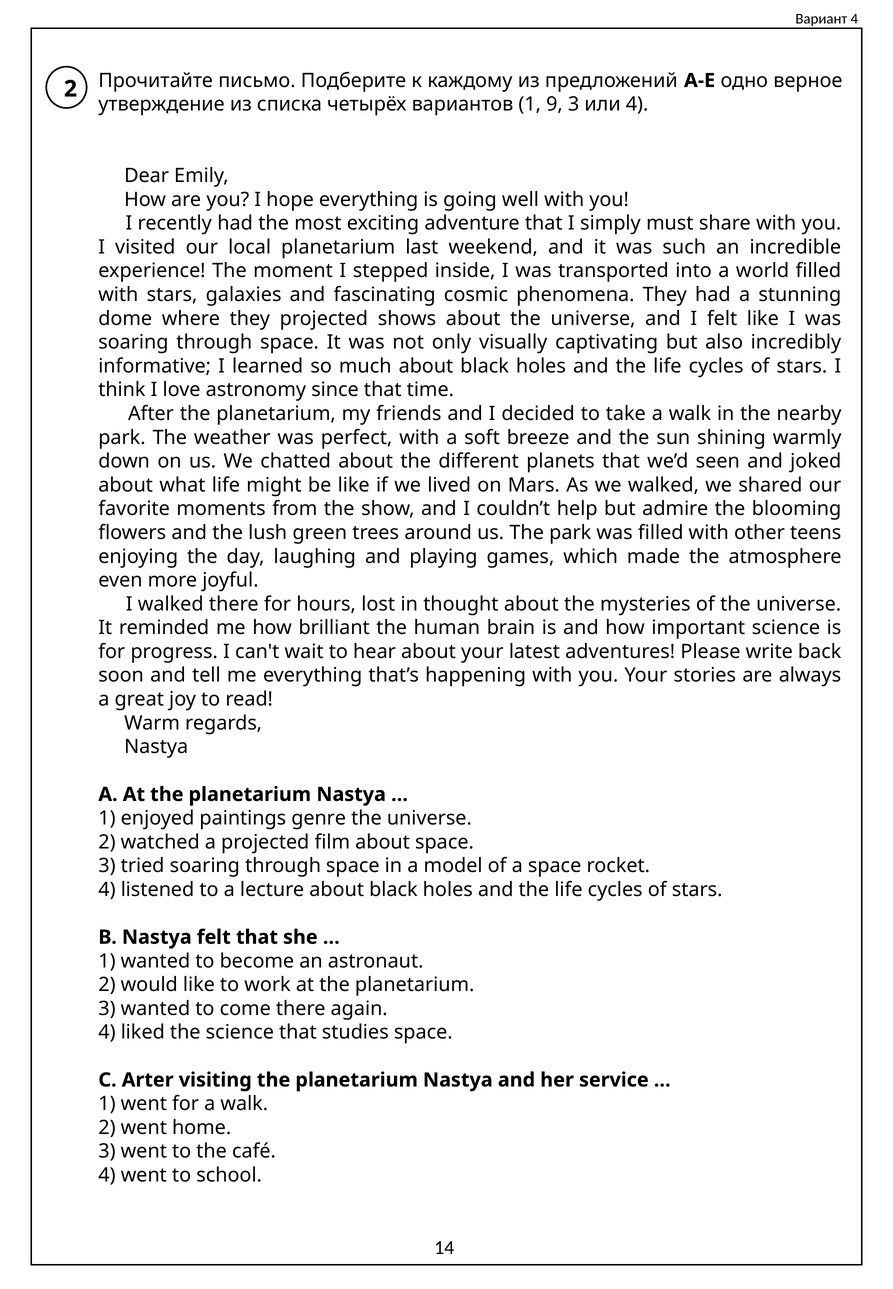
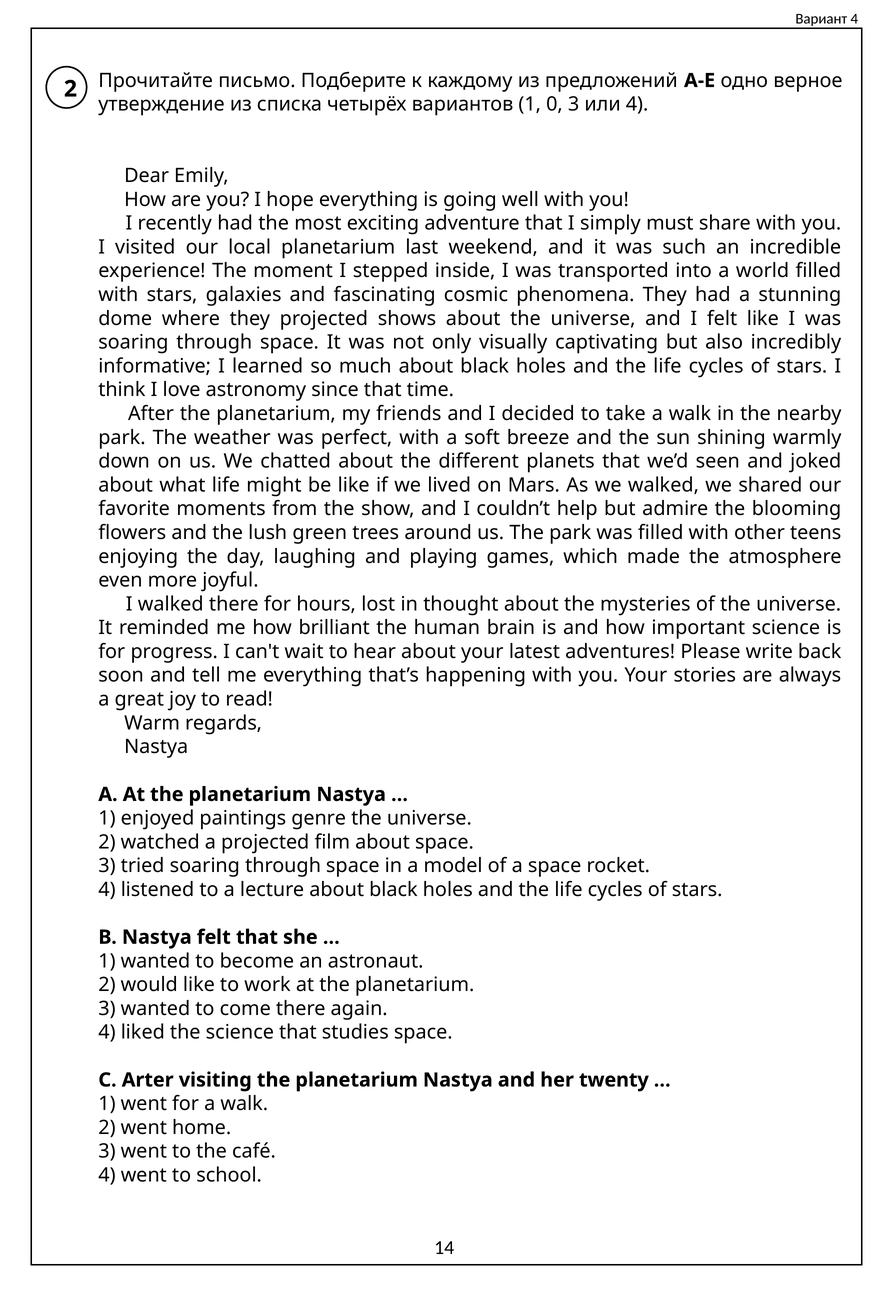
9: 9 -> 0
service: service -> twenty
